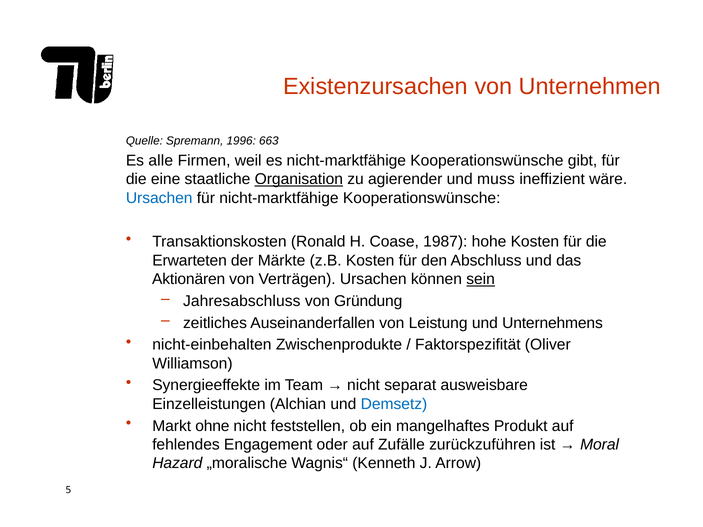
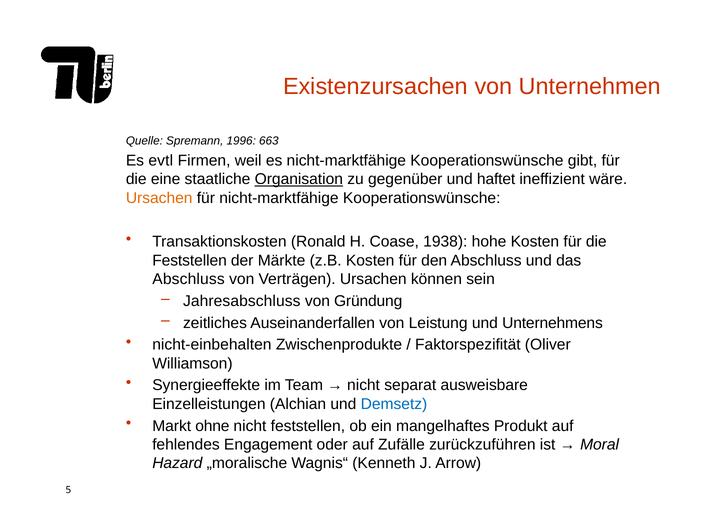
alle: alle -> evtl
agierender: agierender -> gegenüber
muss: muss -> haftet
Ursachen at (159, 198) colour: blue -> orange
1987: 1987 -> 1938
Erwarteten at (190, 261): Erwarteten -> Feststellen
Aktionären at (189, 279): Aktionären -> Abschluss
sein underline: present -> none
